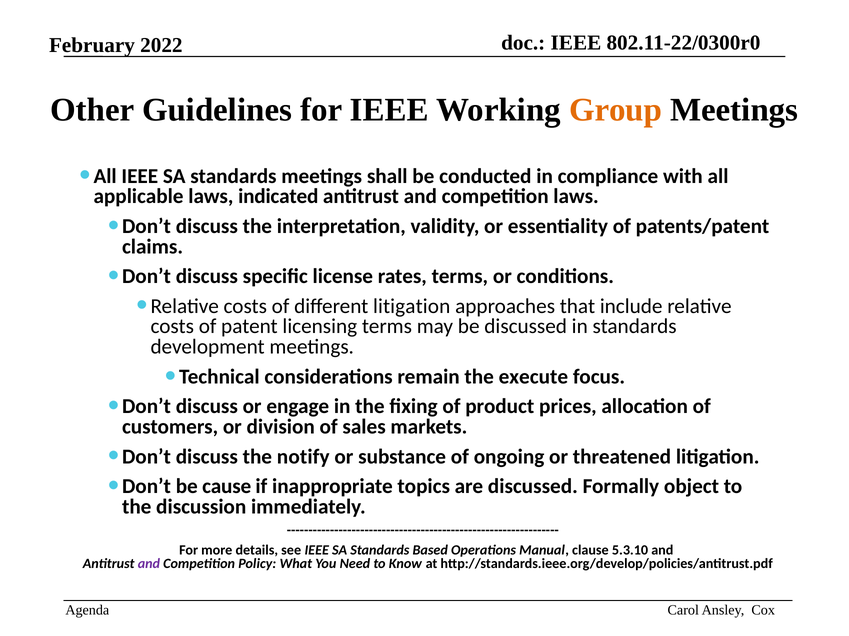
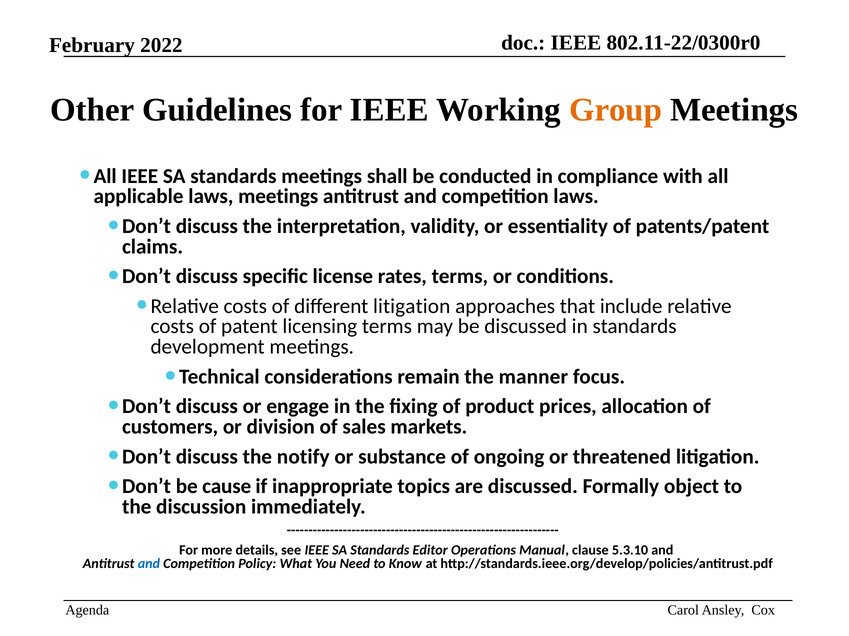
laws indicated: indicated -> meetings
execute: execute -> manner
Based: Based -> Editor
and at (149, 564) colour: purple -> blue
